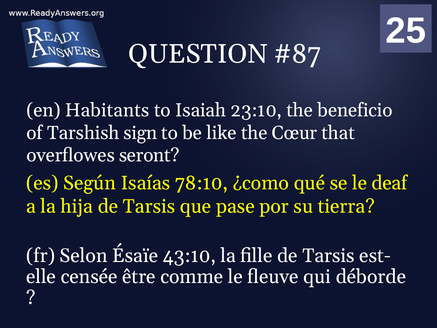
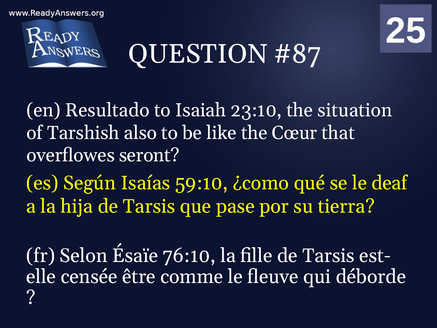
Habitants: Habitants -> Resultado
beneficio: beneficio -> situation
sign: sign -> also
78:10: 78:10 -> 59:10
43:10: 43:10 -> 76:10
